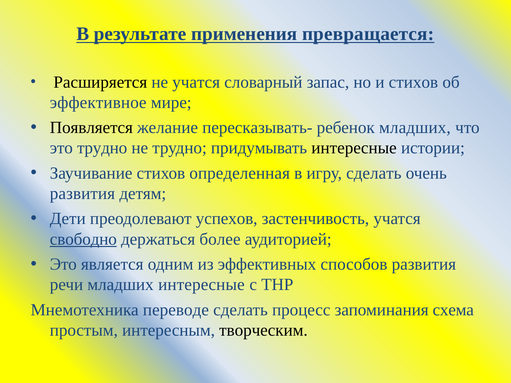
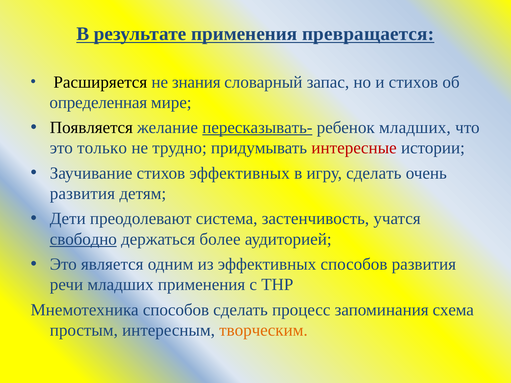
не учатся: учатся -> знания
эффективное: эффективное -> определенная
пересказывать- underline: none -> present
это трудно: трудно -> только
интересные at (354, 148) colour: black -> red
стихов определенная: определенная -> эффективных
успехов: успехов -> система
младших интересные: интересные -> применения
Мнемотехника переводе: переводе -> способов
творческим colour: black -> orange
